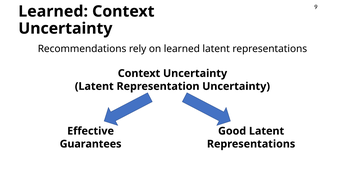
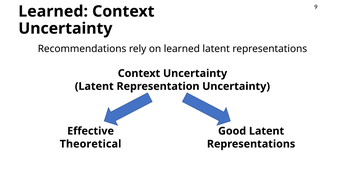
Guarantees: Guarantees -> Theoretical
